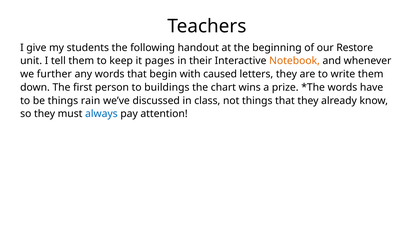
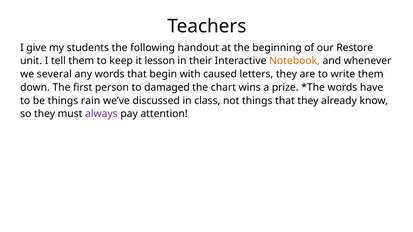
pages: pages -> lesson
further: further -> several
buildings: buildings -> damaged
always colour: blue -> purple
